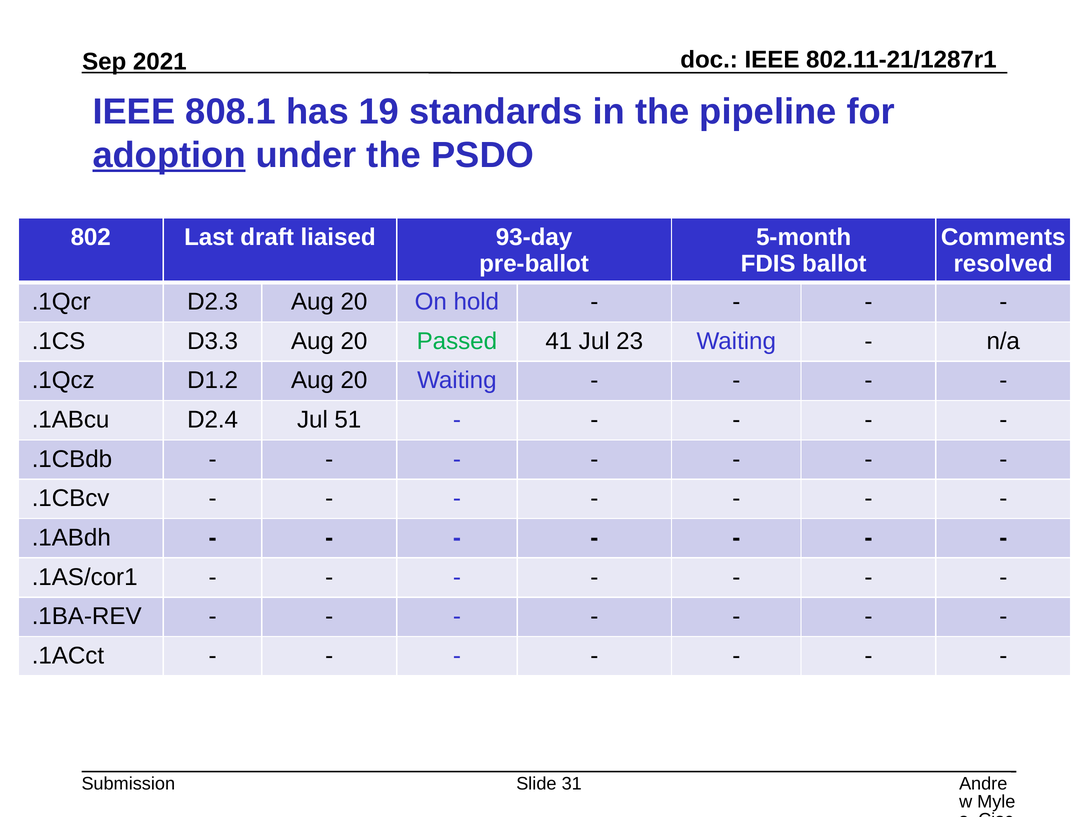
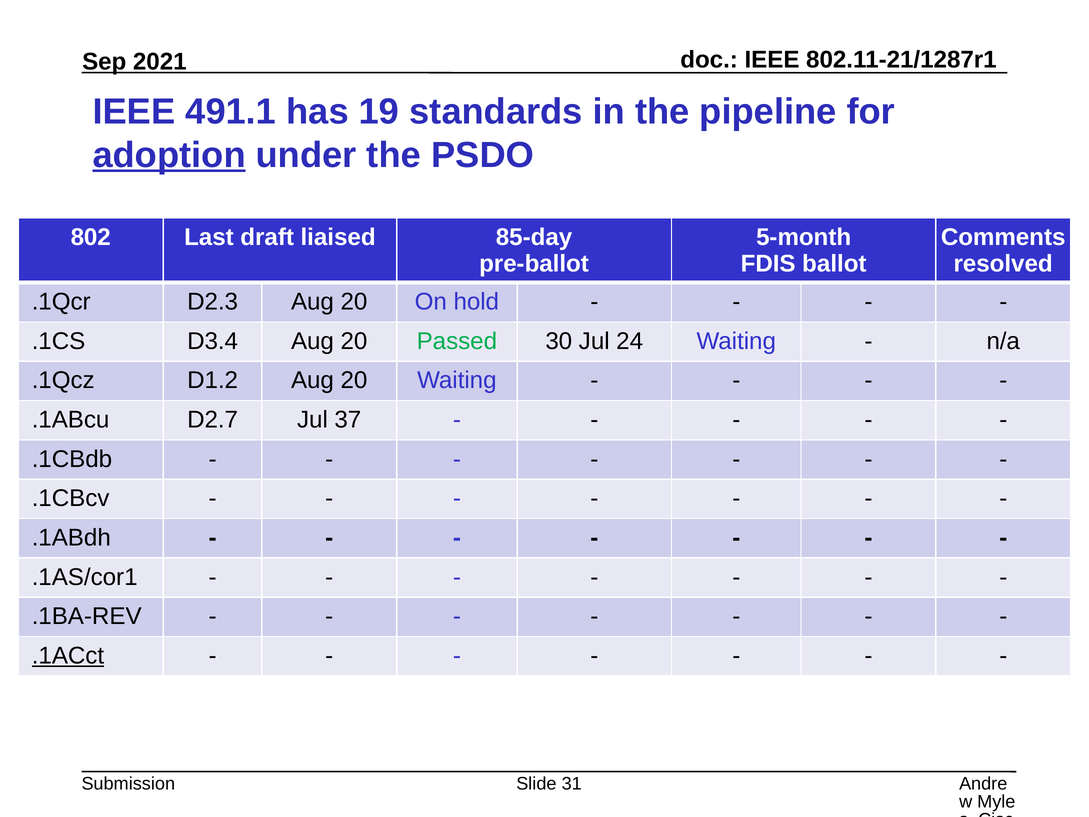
808.1: 808.1 -> 491.1
93-day: 93-day -> 85-day
D3.3: D3.3 -> D3.4
41: 41 -> 30
23: 23 -> 24
D2.4: D2.4 -> D2.7
51: 51 -> 37
.1ACct underline: none -> present
